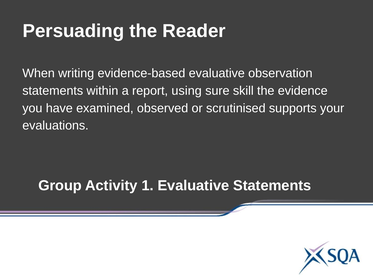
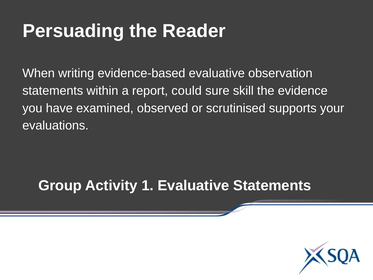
using: using -> could
